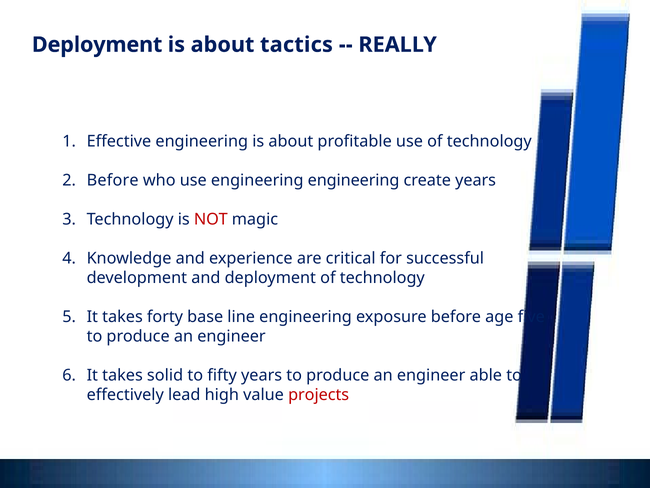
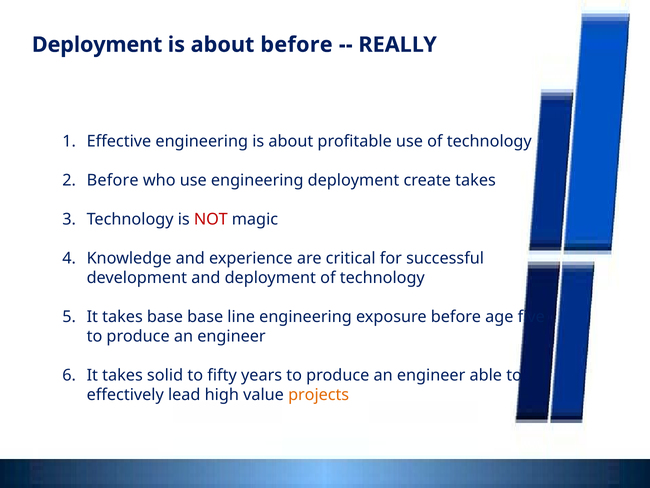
about tactics: tactics -> before
engineering engineering: engineering -> deployment
create years: years -> takes
takes forty: forty -> base
projects colour: red -> orange
